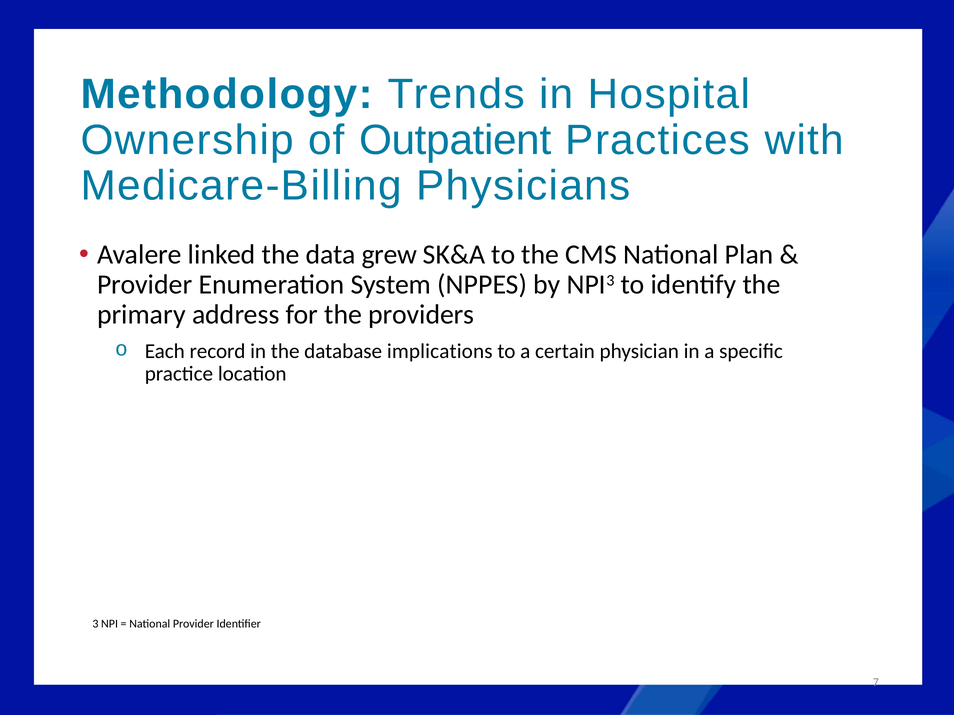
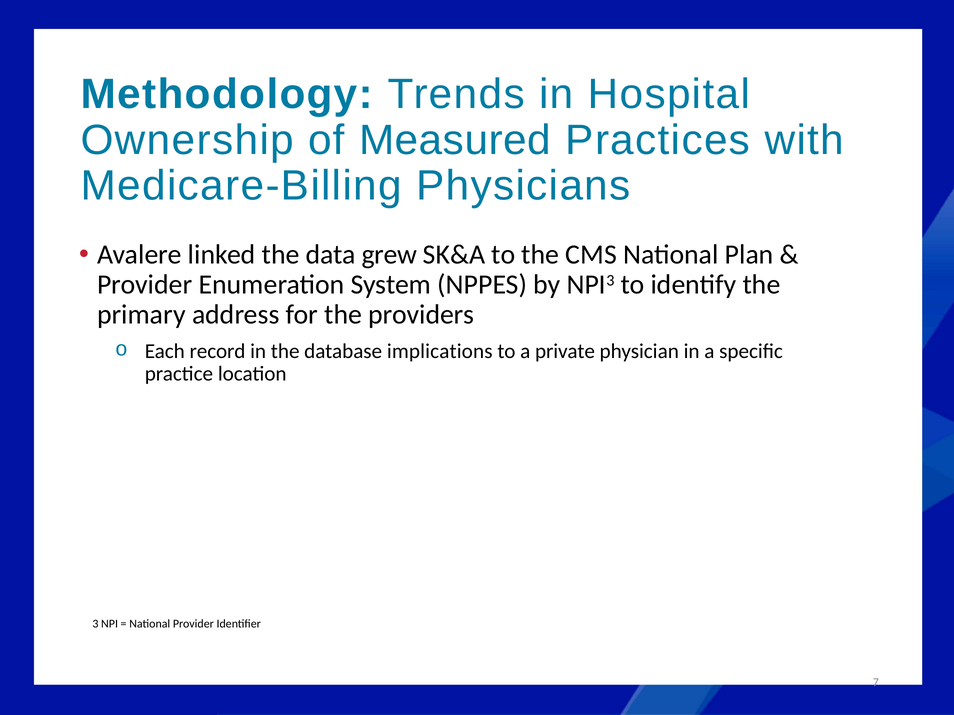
Outpatient: Outpatient -> Measured
certain: certain -> private
